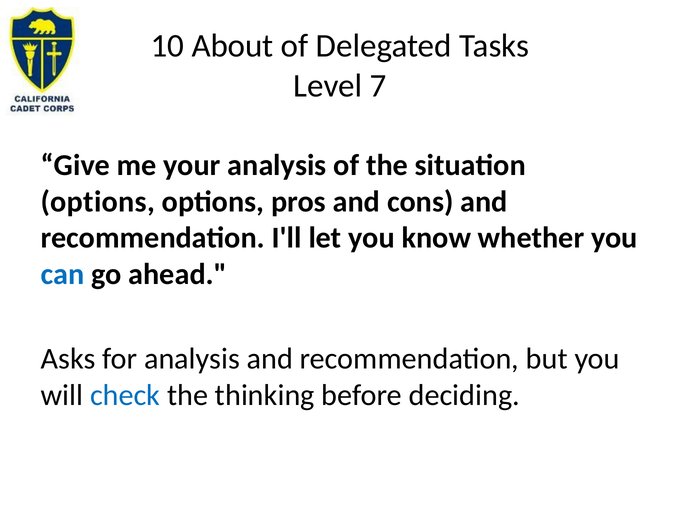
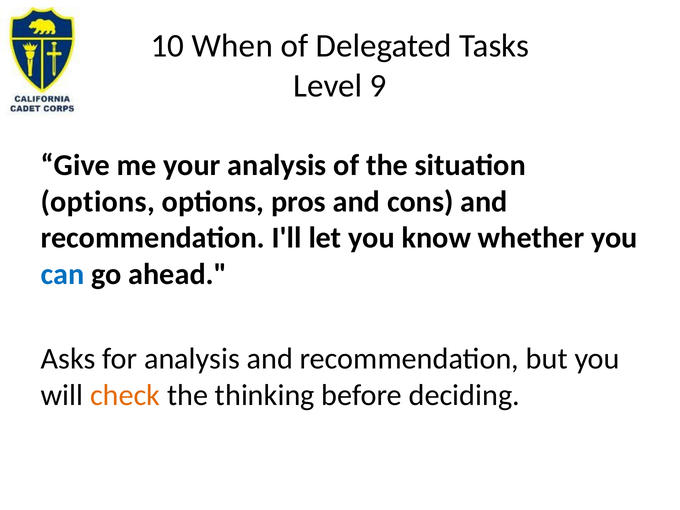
About: About -> When
7: 7 -> 9
check colour: blue -> orange
